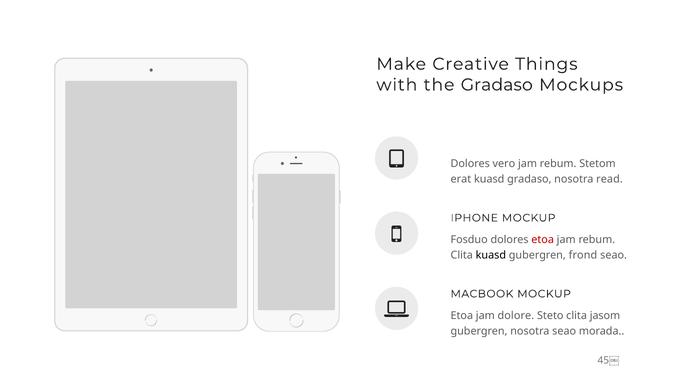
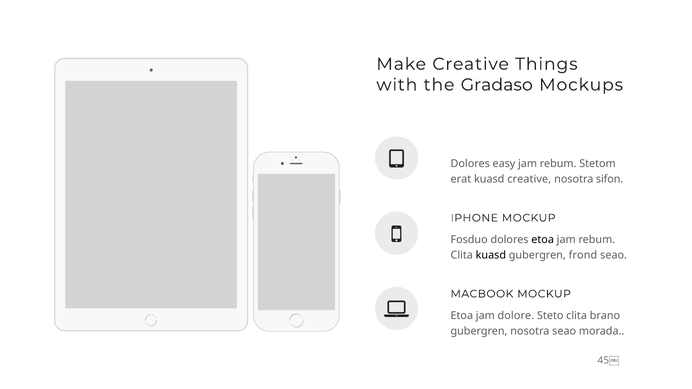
vero: vero -> easy
kuasd gradaso: gradaso -> creative
read: read -> sifon
etoa at (543, 240) colour: red -> black
jasom: jasom -> brano
